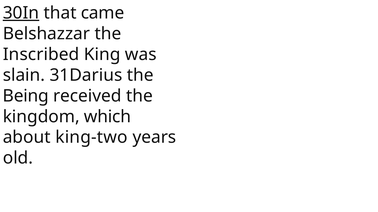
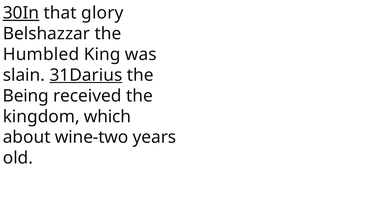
came: came -> glory
Inscribed: Inscribed -> Humbled
31Darius underline: none -> present
king-two: king-two -> wine-two
